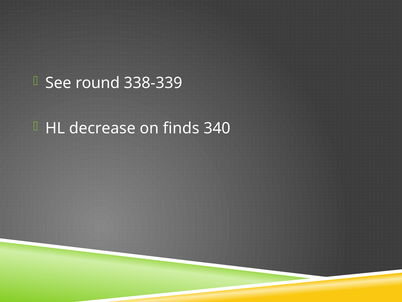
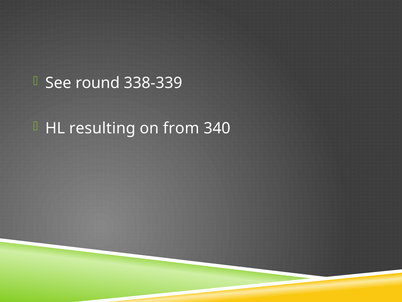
decrease: decrease -> resulting
finds: finds -> from
